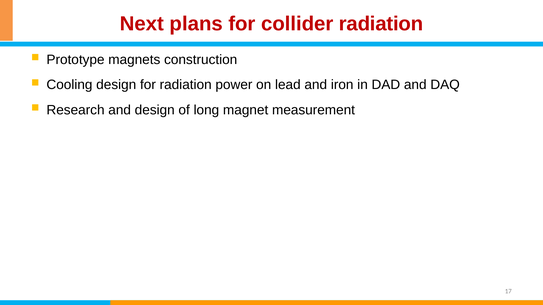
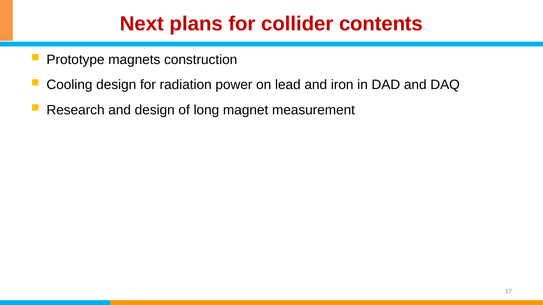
collider radiation: radiation -> contents
